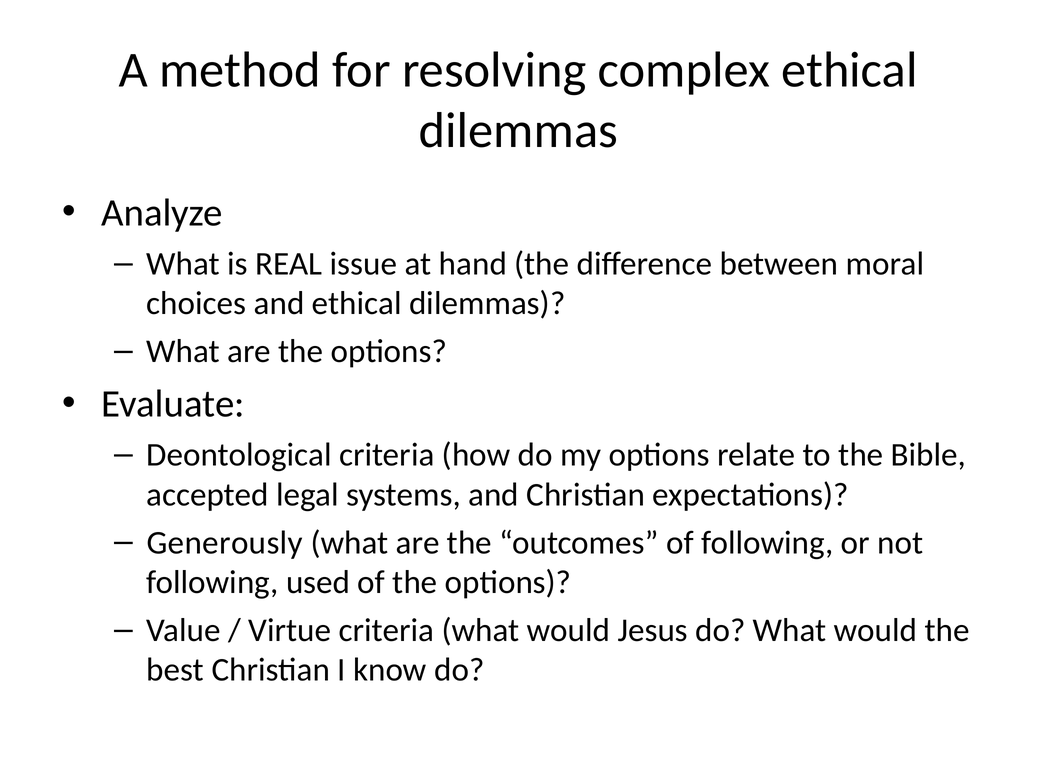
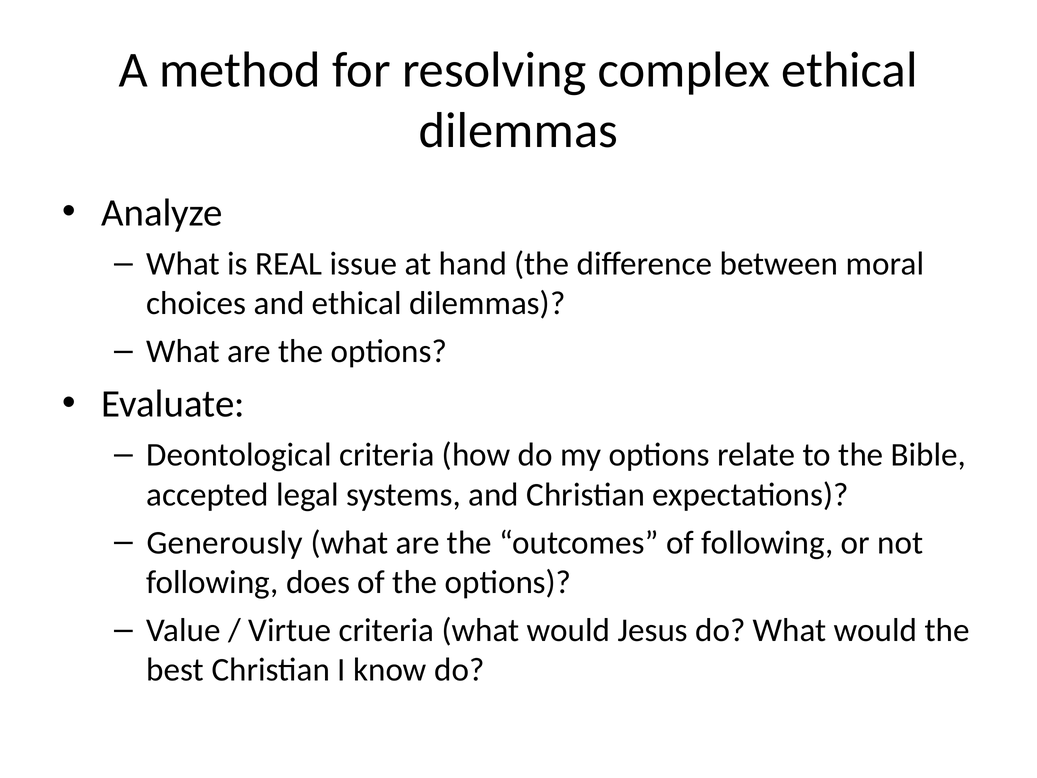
used: used -> does
